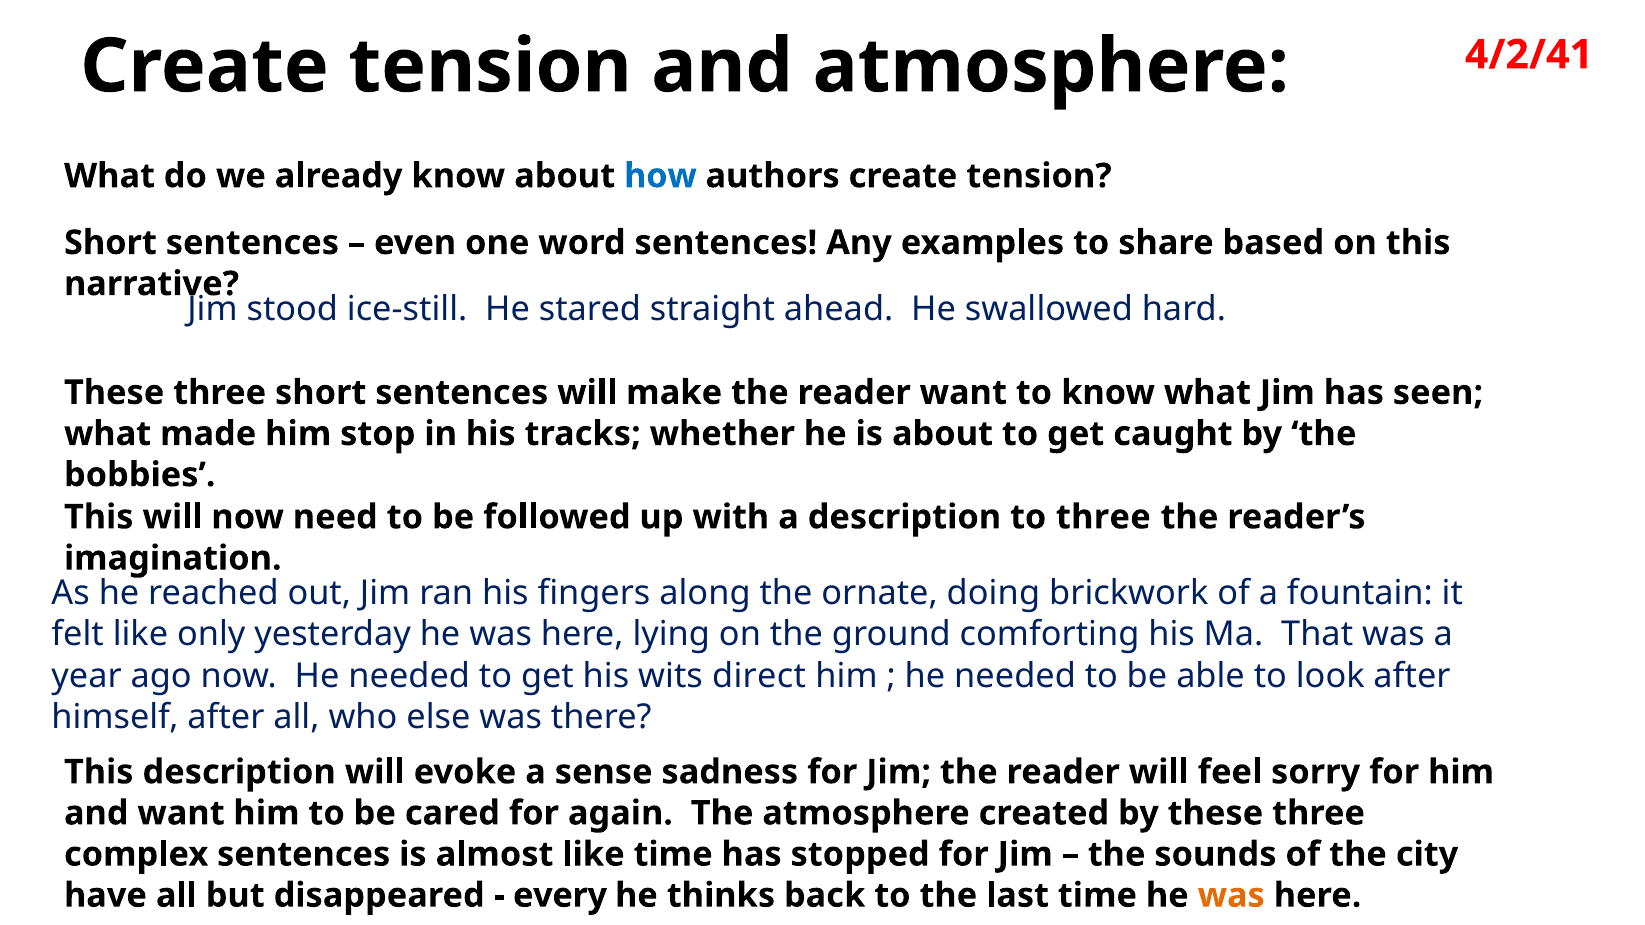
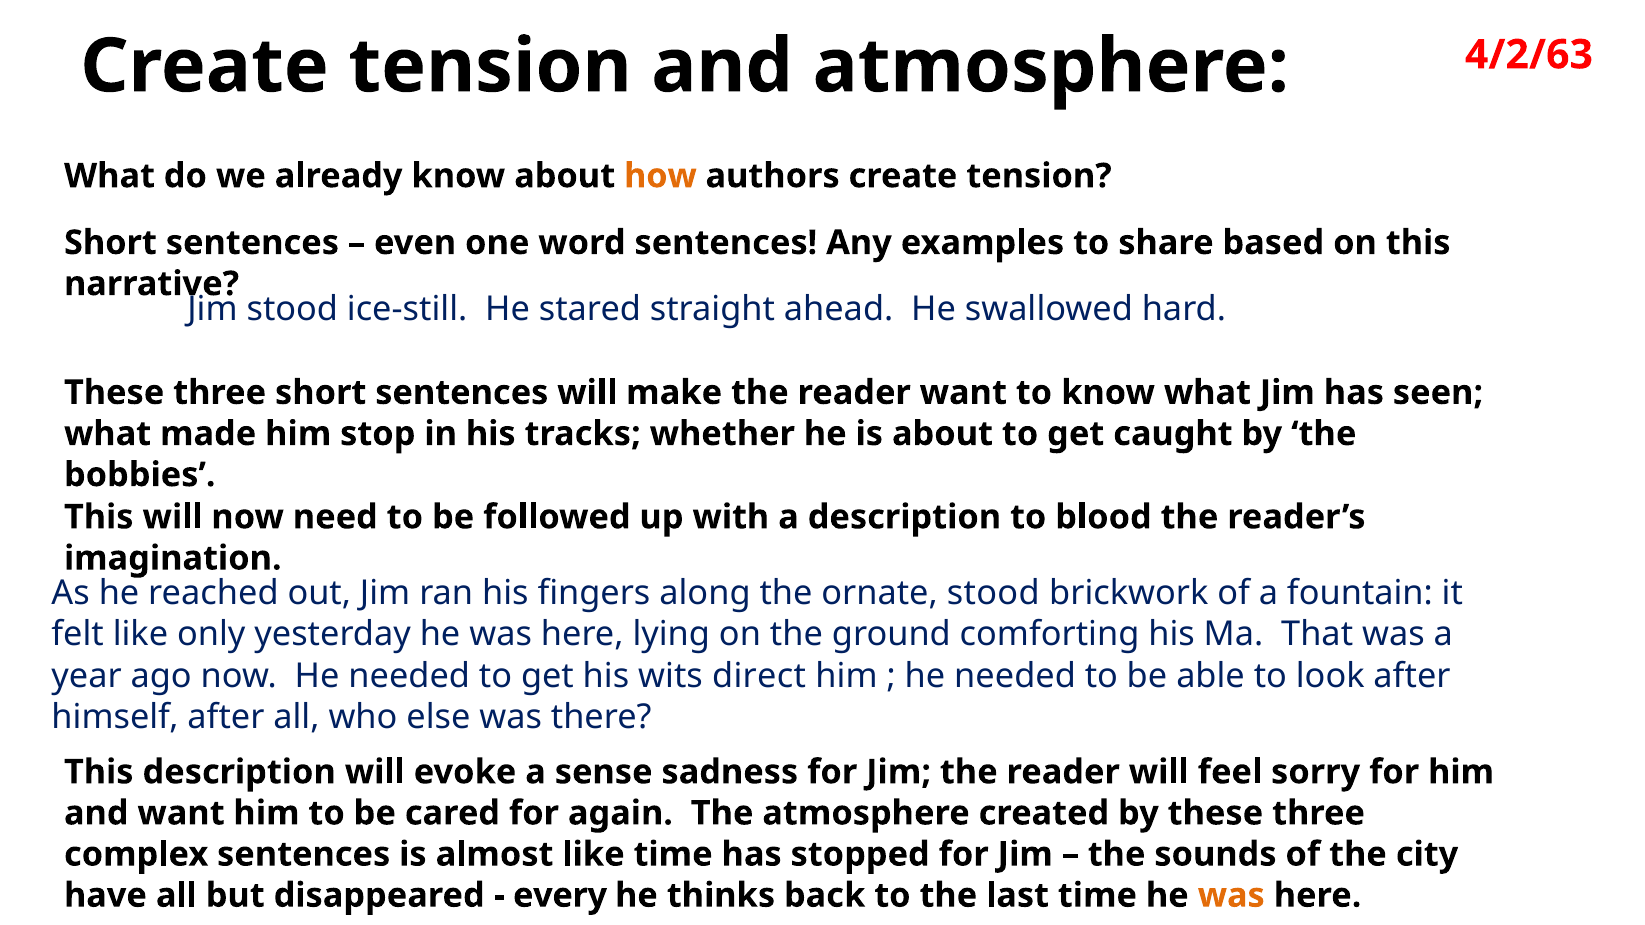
4/2/41: 4/2/41 -> 4/2/63
how colour: blue -> orange
to three: three -> blood
ornate doing: doing -> stood
